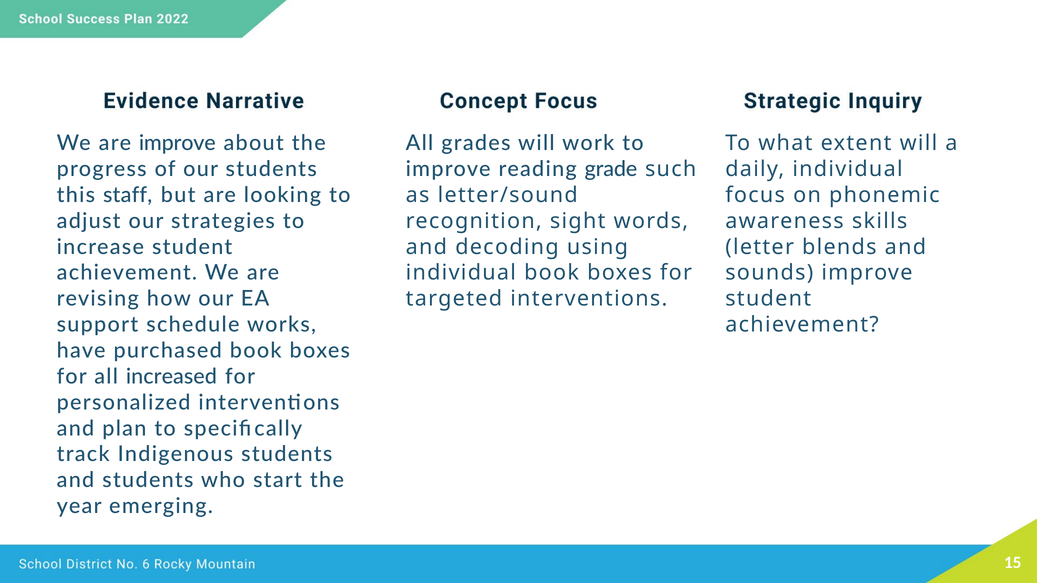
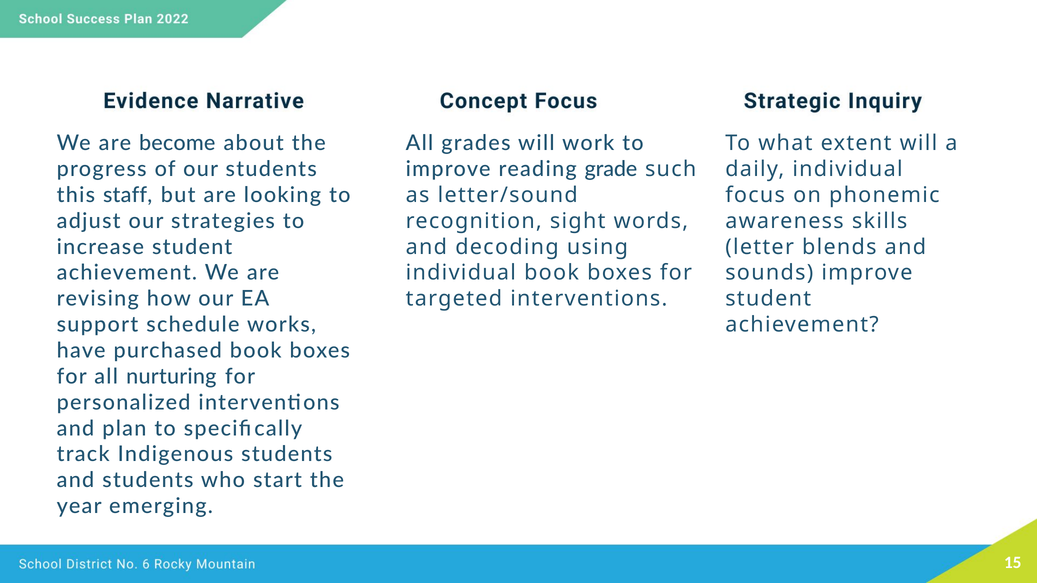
are improve: improve -> become
increased: increased -> nurturing
